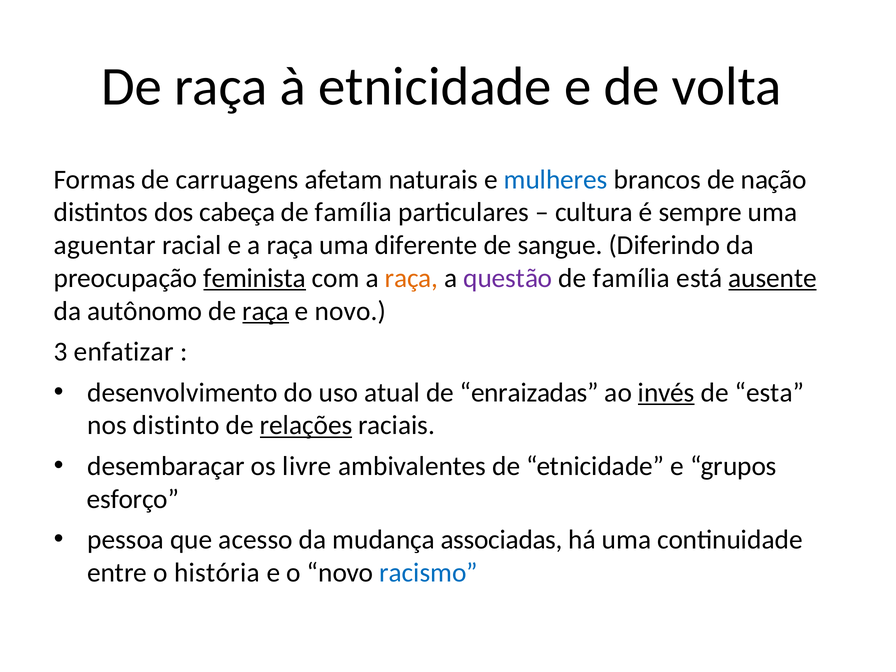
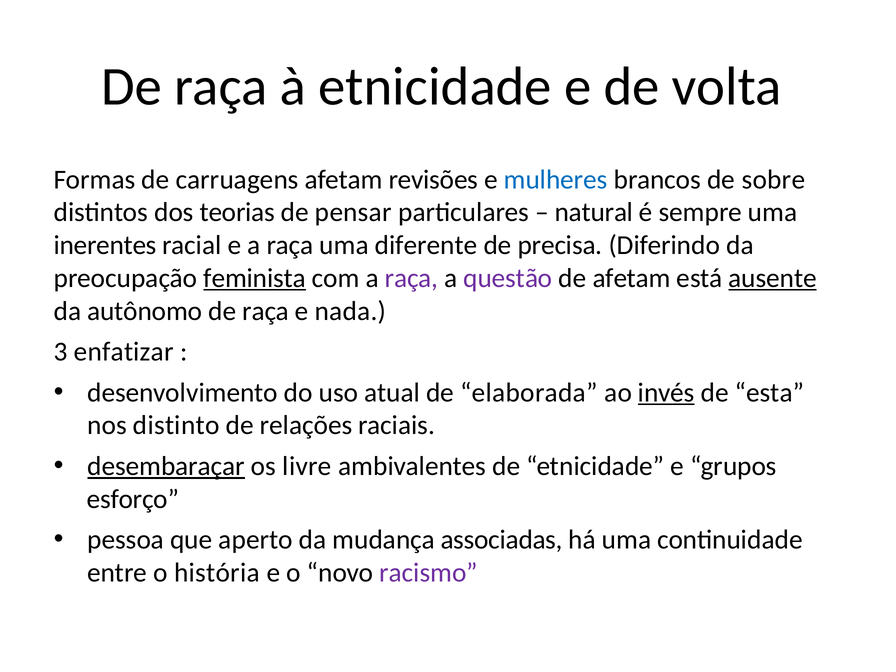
naturais: naturais -> revisões
nação: nação -> sobre
cabeça: cabeça -> teorias
família at (353, 212): família -> pensar
cultura: cultura -> natural
aguentar: aguentar -> inerentes
sangue: sangue -> precisa
raça at (412, 278) colour: orange -> purple
família at (631, 278): família -> afetam
raça at (266, 311) underline: present -> none
e novo: novo -> nada
enraizadas: enraizadas -> elaborada
relações underline: present -> none
desembaraçar underline: none -> present
acesso: acesso -> aperto
racismo colour: blue -> purple
